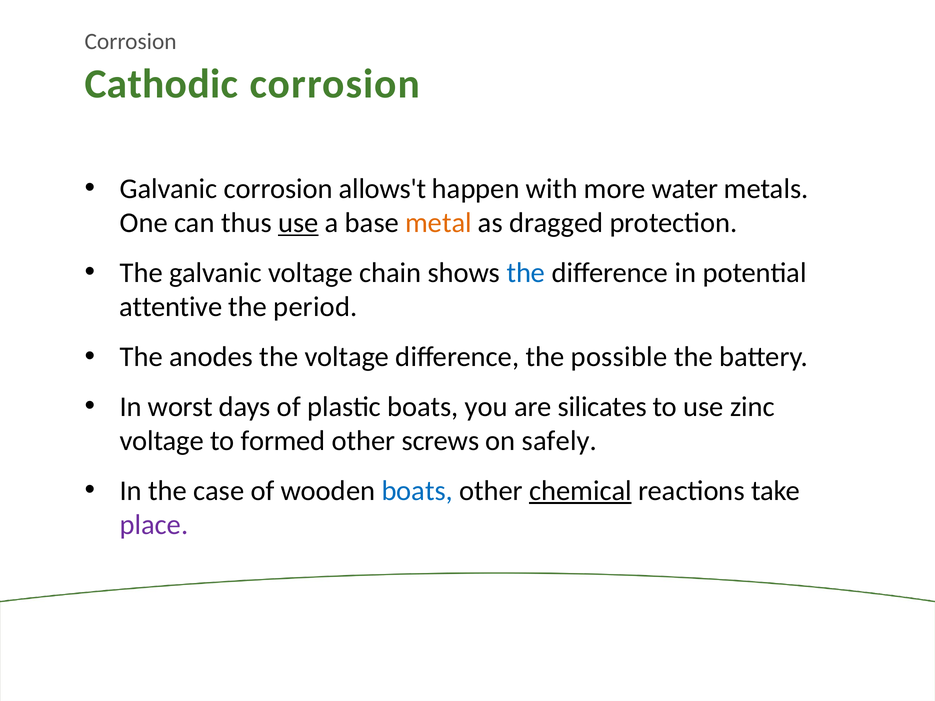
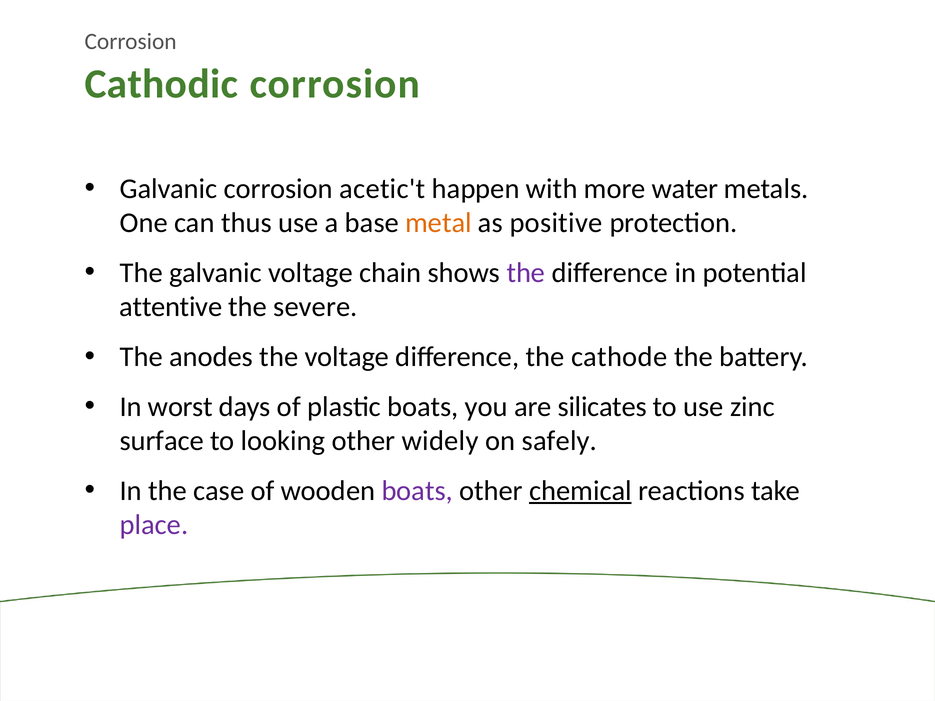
allows't: allows't -> acetic't
use at (298, 223) underline: present -> none
dragged: dragged -> positive
the at (526, 273) colour: blue -> purple
period: period -> severe
possible: possible -> cathode
voltage at (162, 441): voltage -> surface
formed: formed -> looking
screws: screws -> widely
boats at (417, 491) colour: blue -> purple
